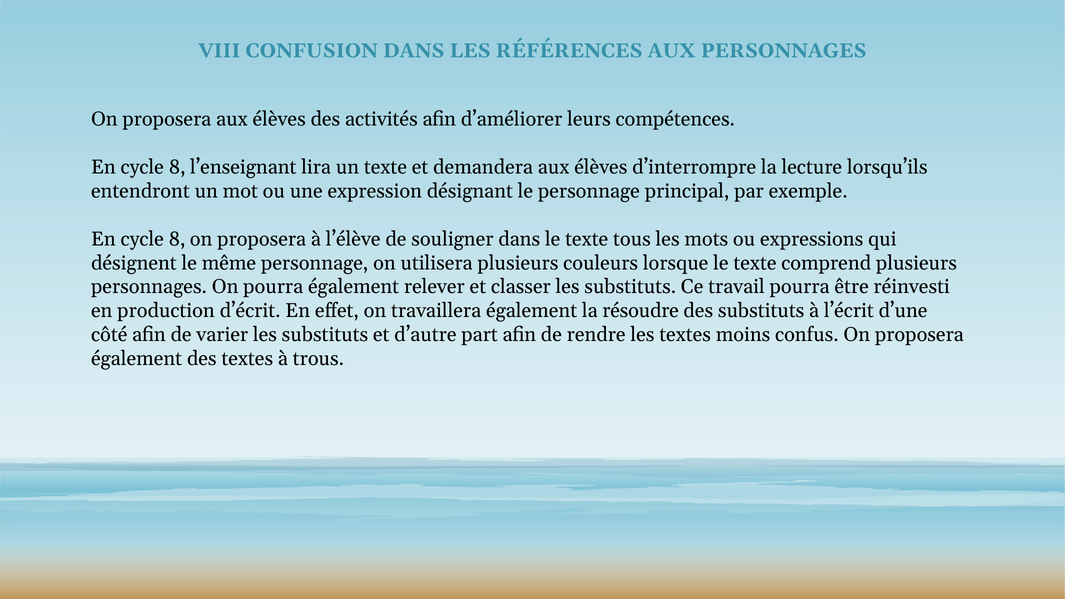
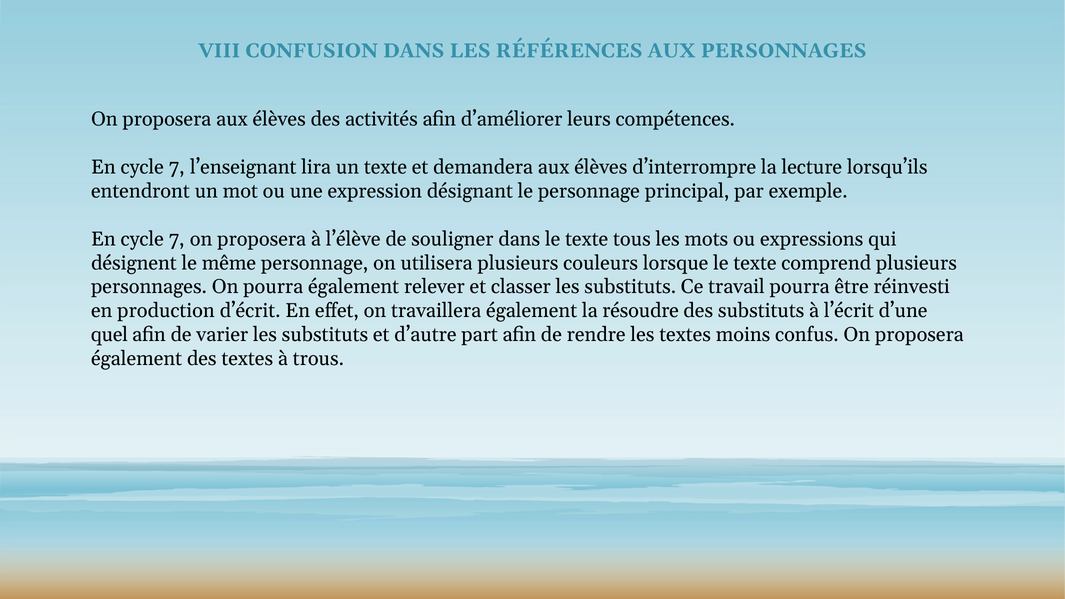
8 at (177, 167): 8 -> 7
8 at (177, 239): 8 -> 7
côté: côté -> quel
